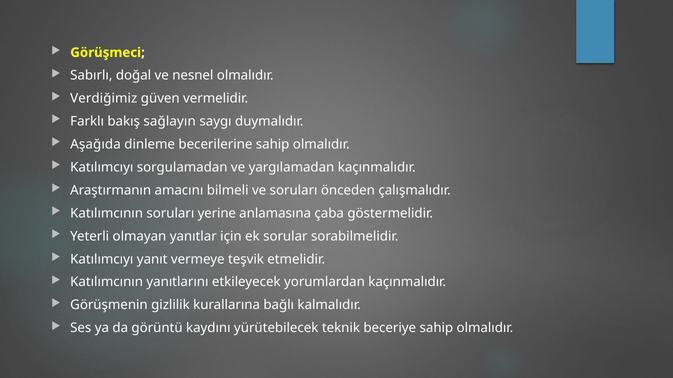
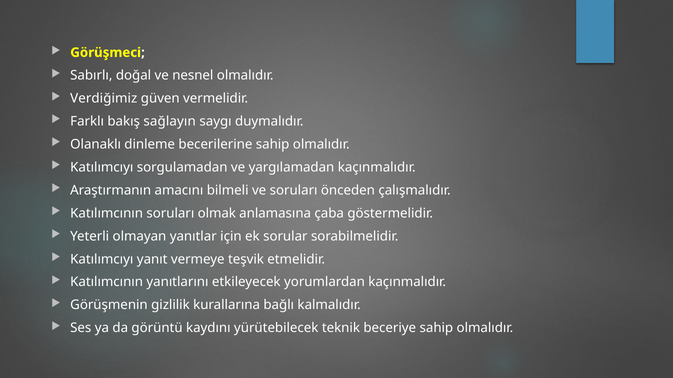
Aşağıda: Aşağıda -> Olanaklı
yerine: yerine -> olmak
